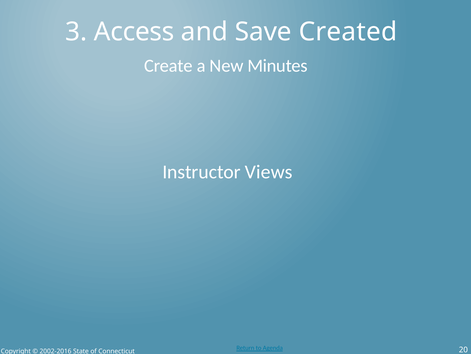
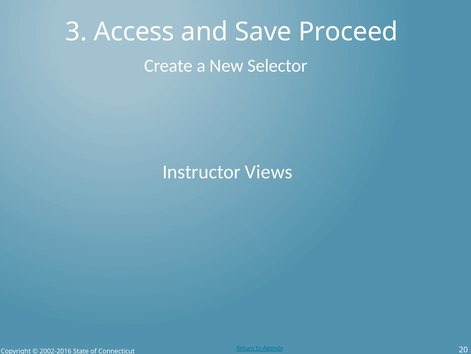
Created: Created -> Proceed
Minutes: Minutes -> Selector
